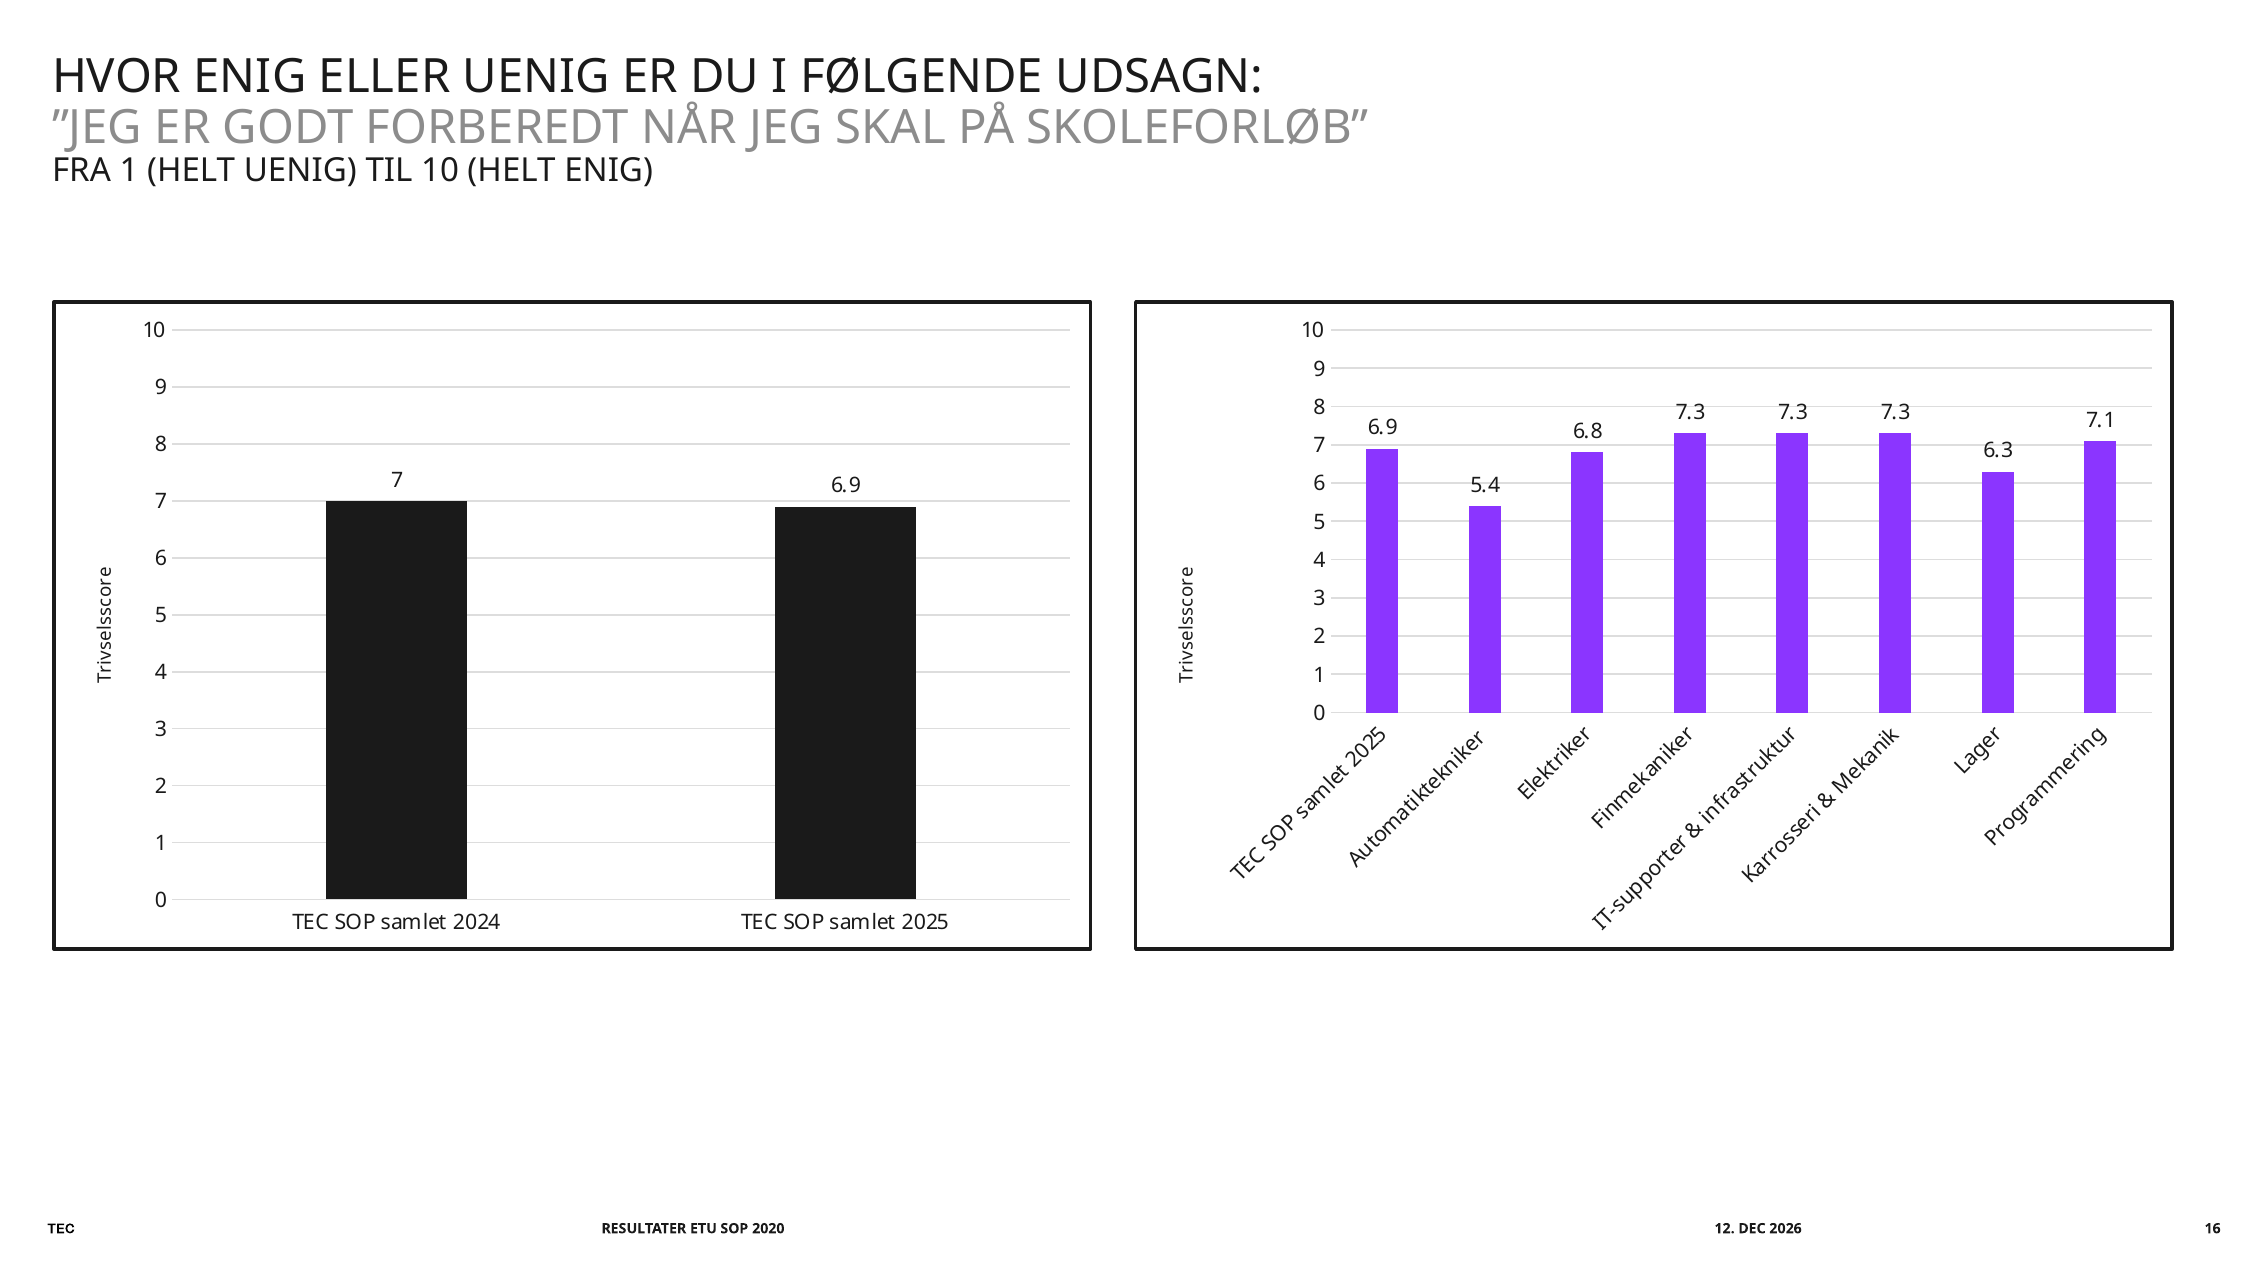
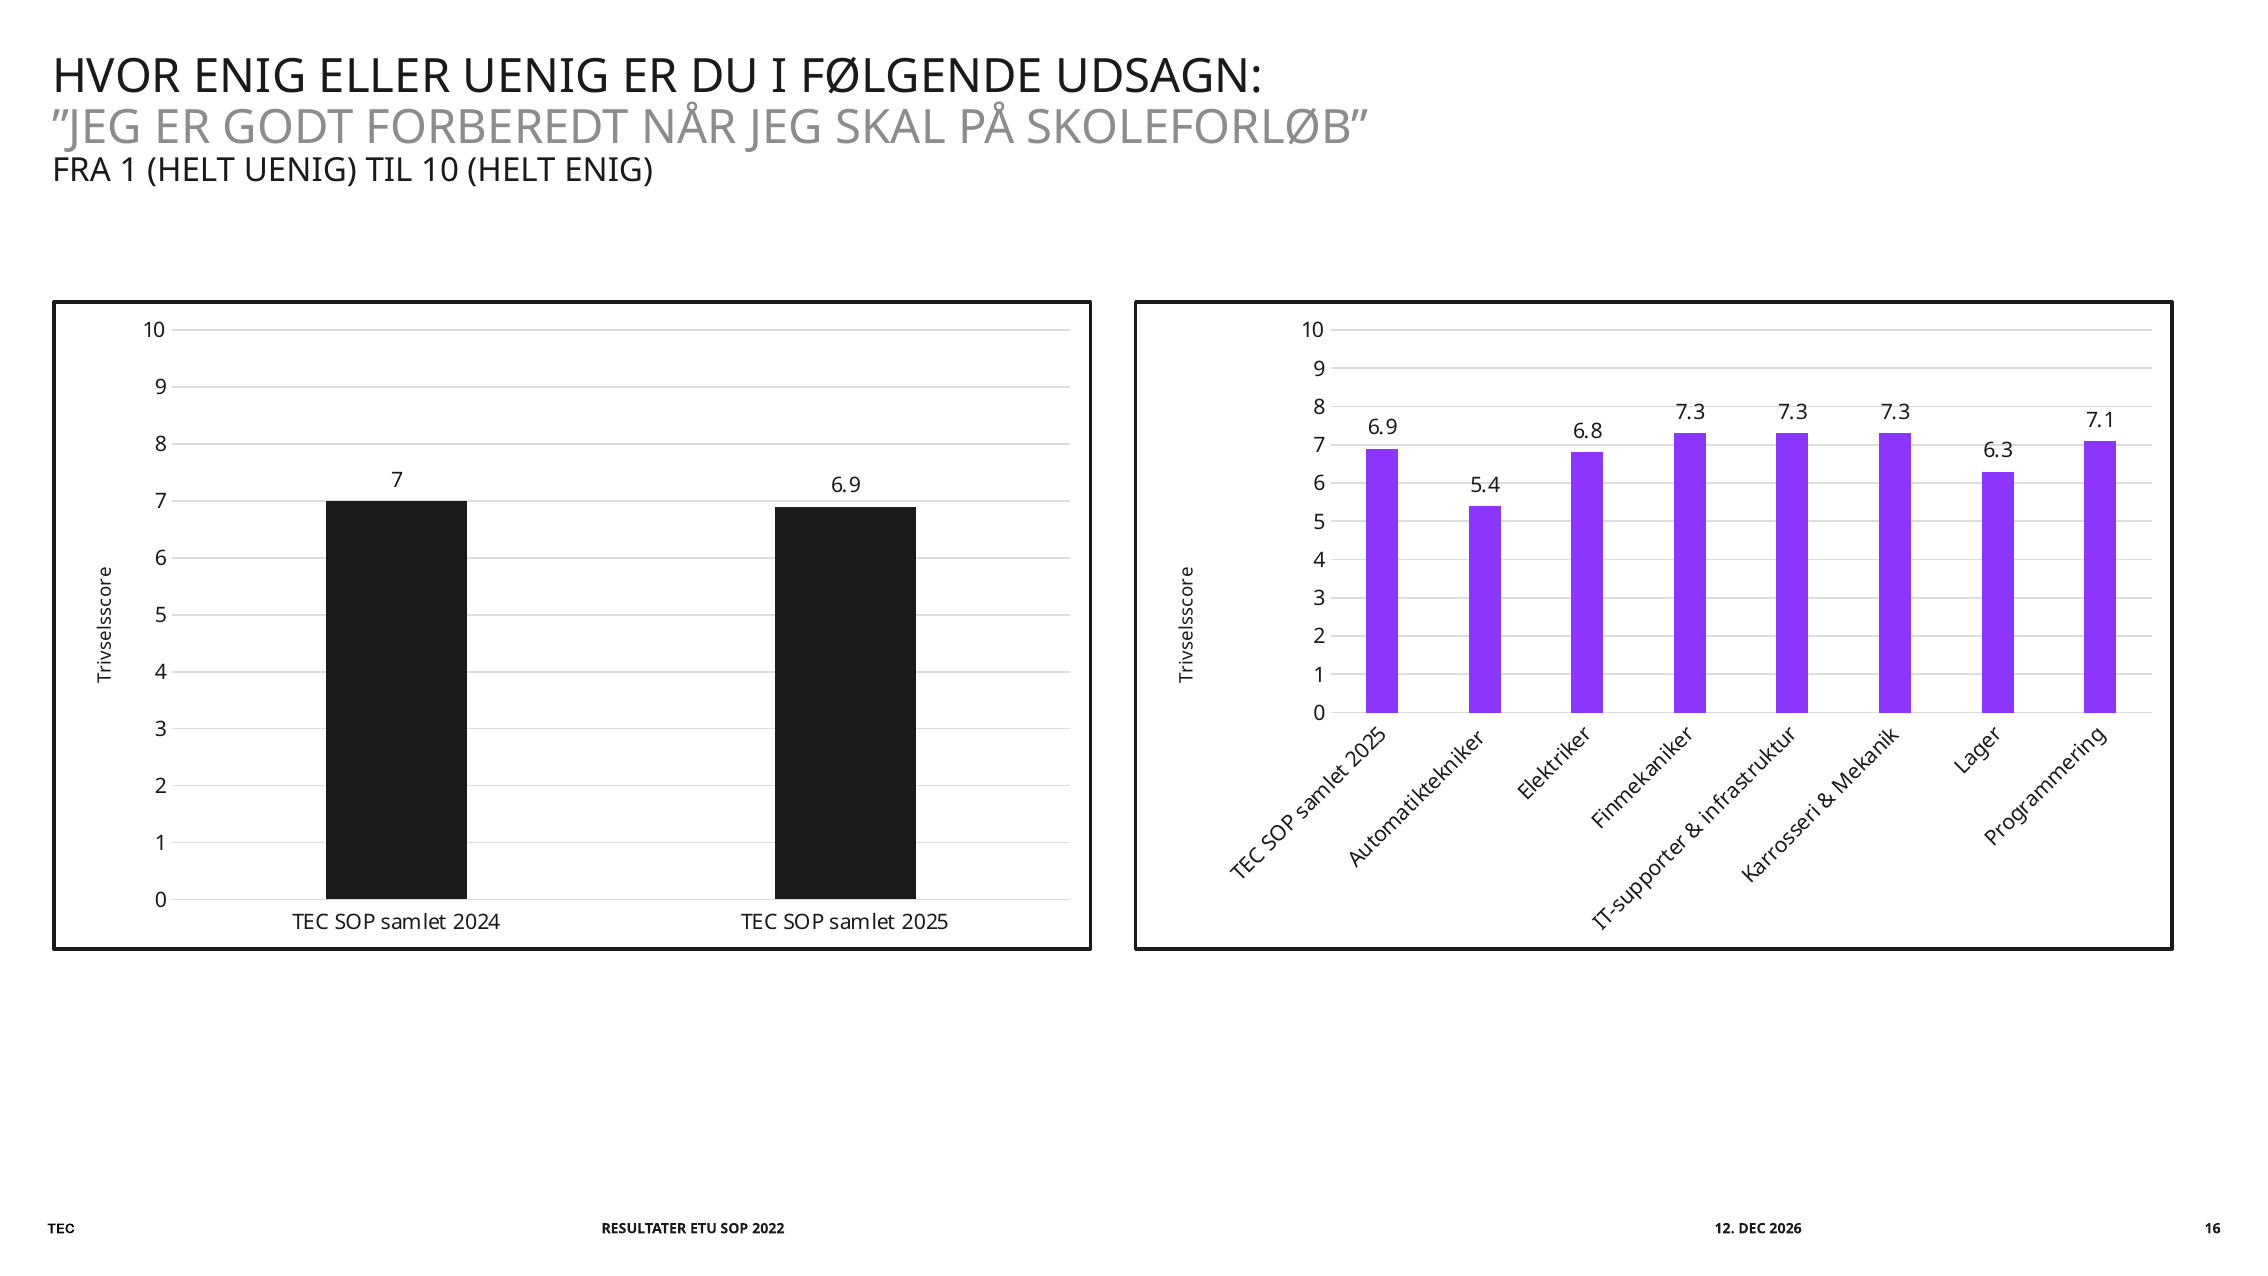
2020: 2020 -> 2022
